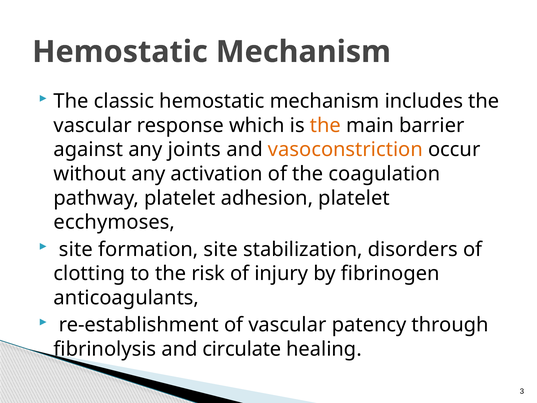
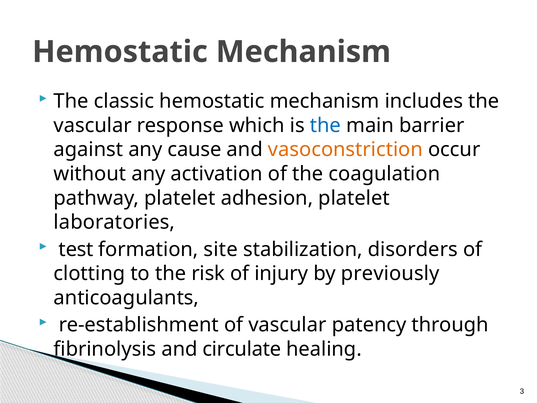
the at (325, 125) colour: orange -> blue
joints: joints -> cause
ecchymoses: ecchymoses -> laboratories
site at (76, 249): site -> test
fibrinogen: fibrinogen -> previously
